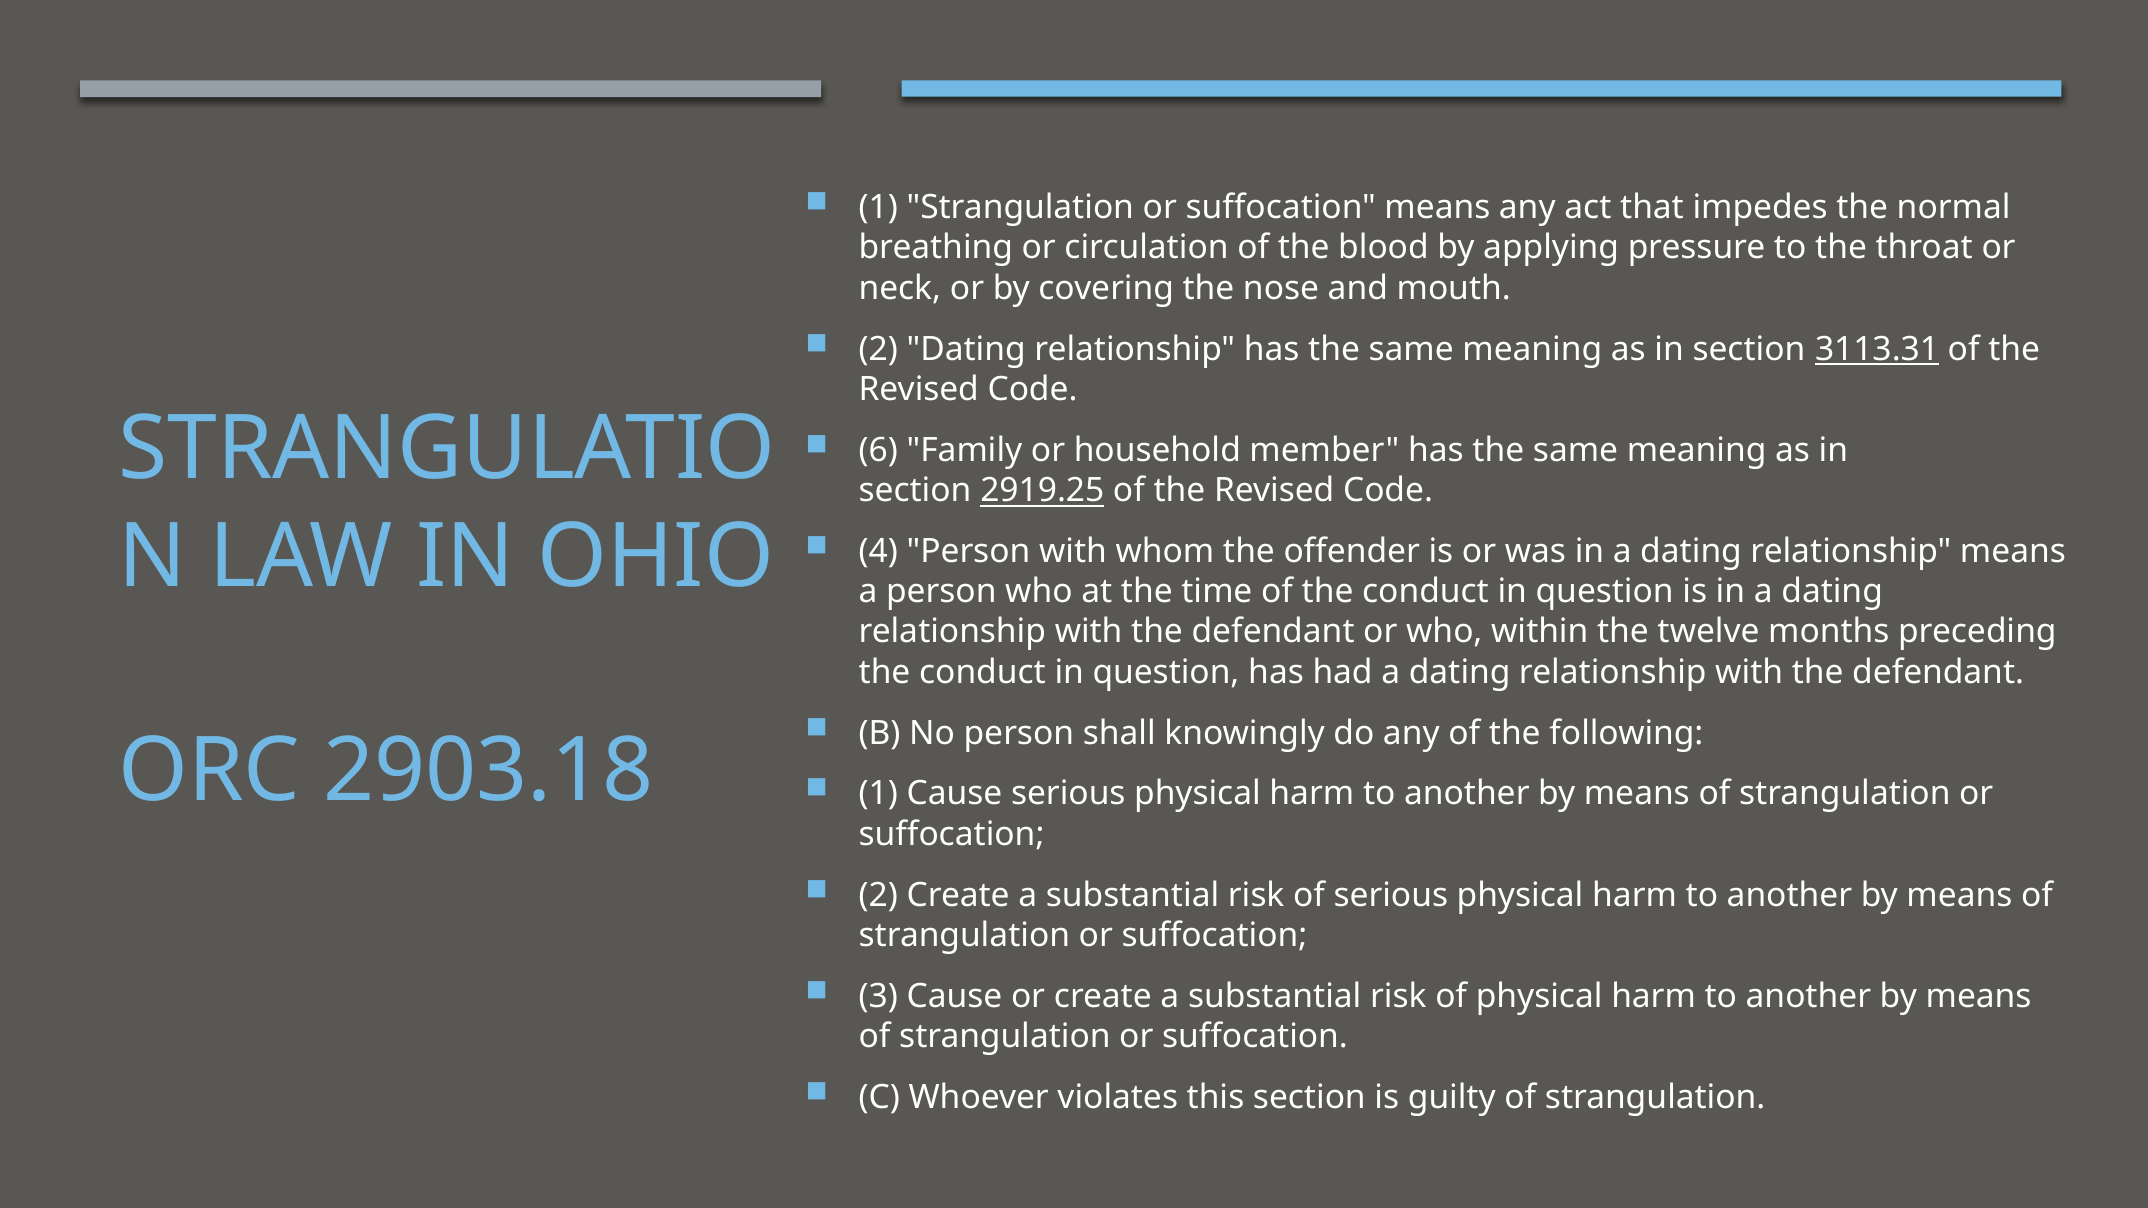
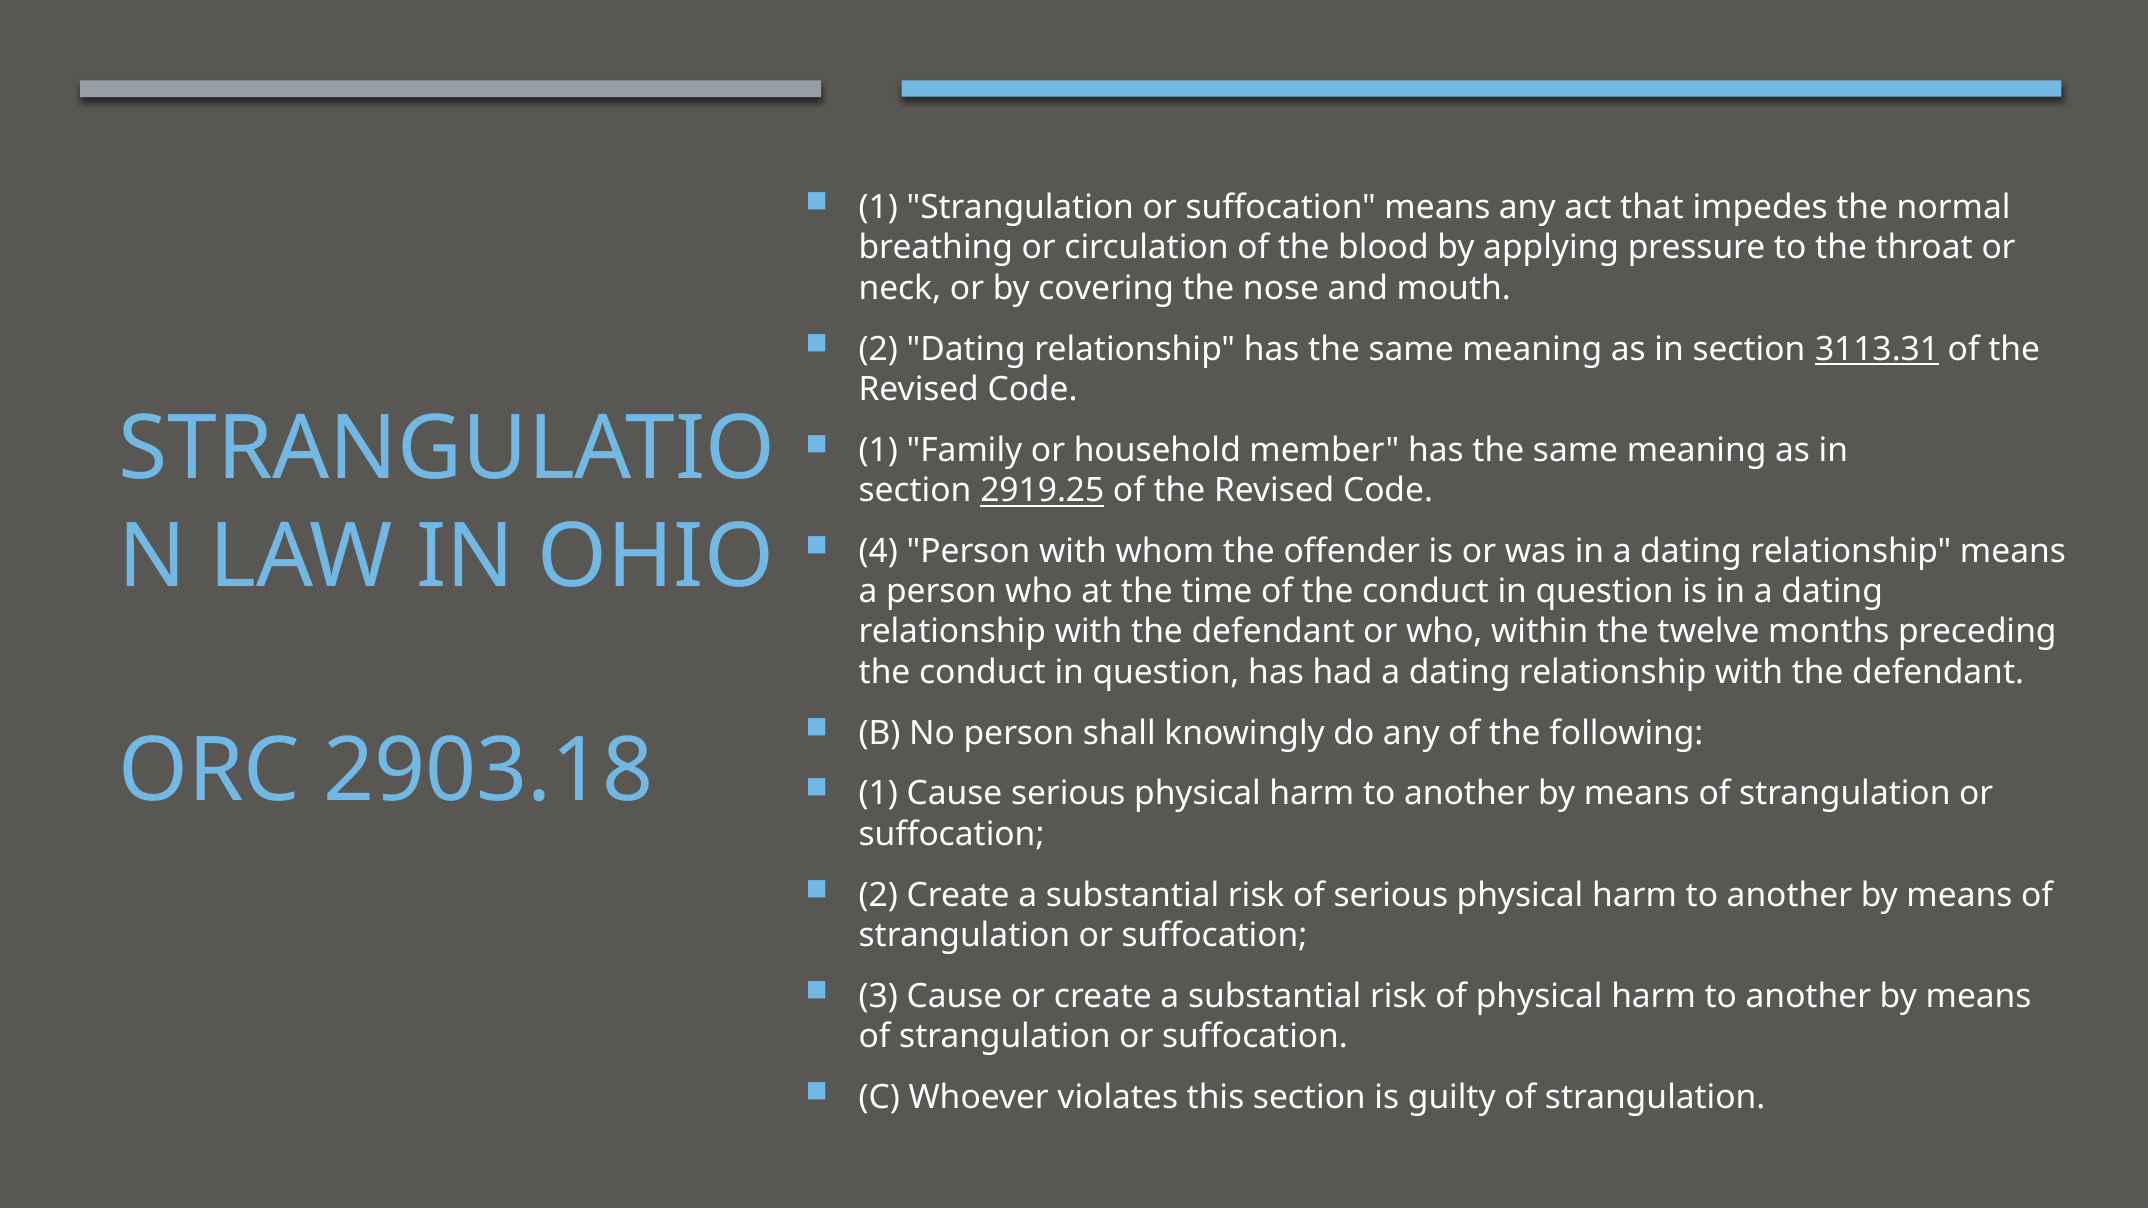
6 at (878, 450): 6 -> 1
